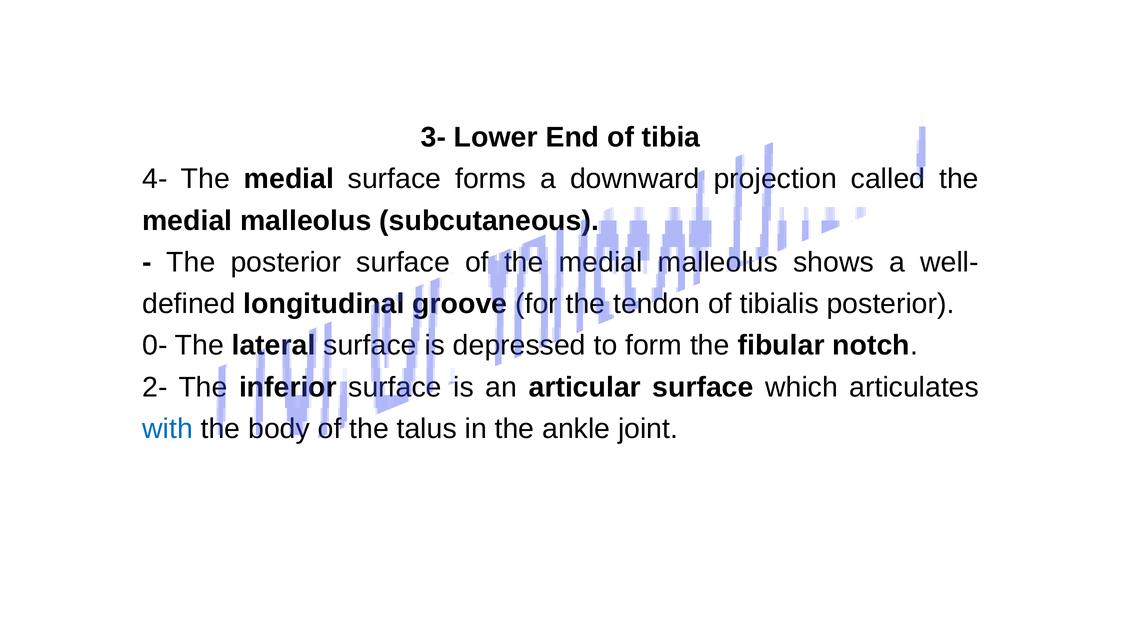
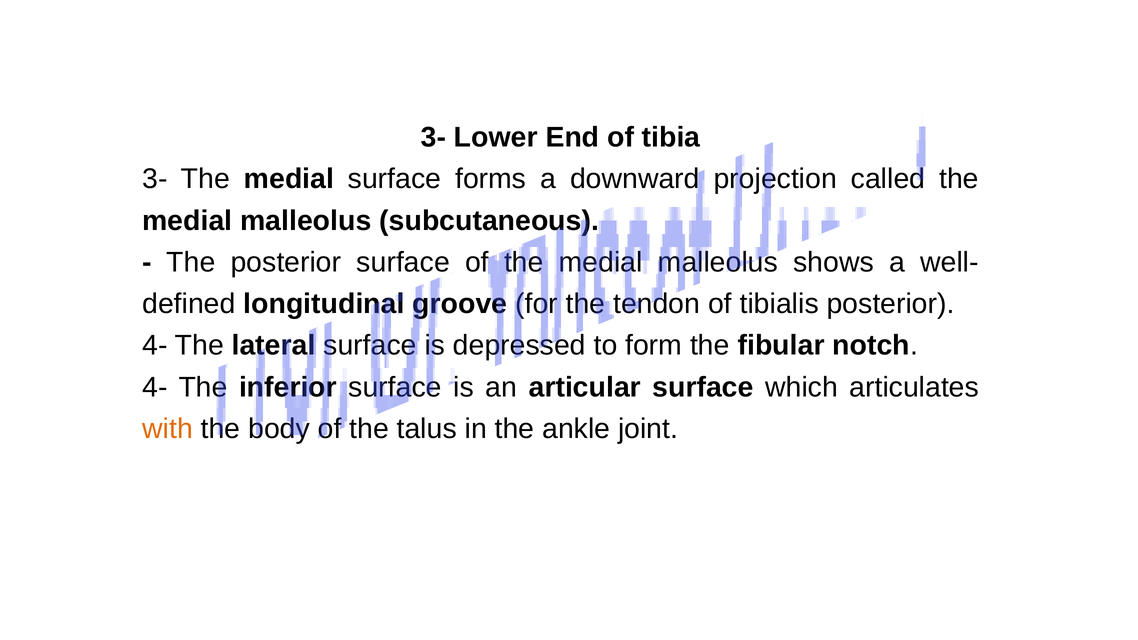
4- at (155, 179): 4- -> 3-
0- at (155, 346): 0- -> 4-
2- at (155, 387): 2- -> 4-
with colour: blue -> orange
